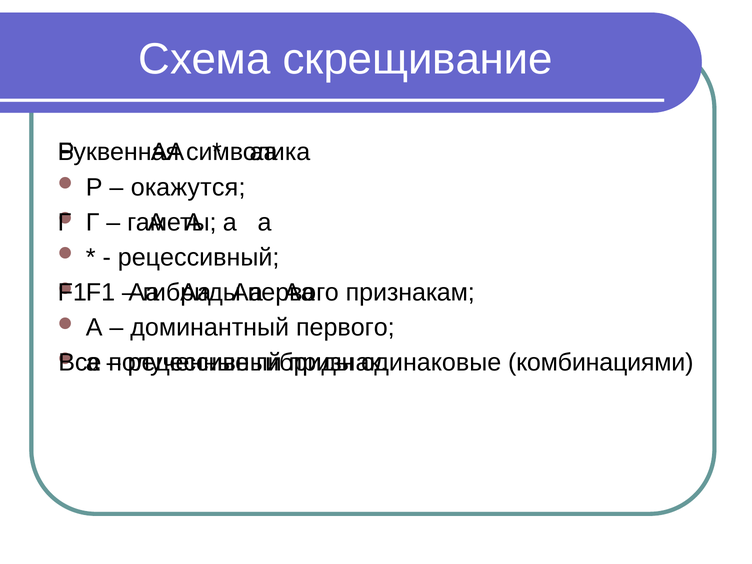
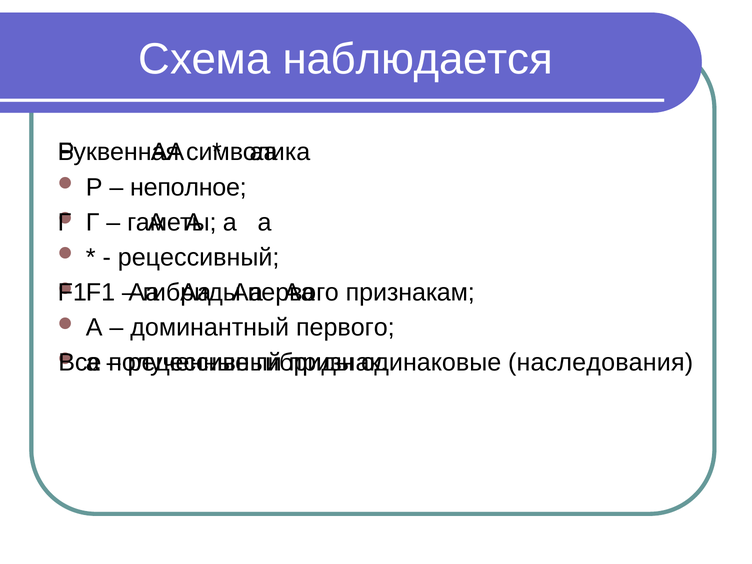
скрещивание: скрещивание -> наблюдается
окажутся: окажутся -> неполное
комбинациями: комбинациями -> наследования
